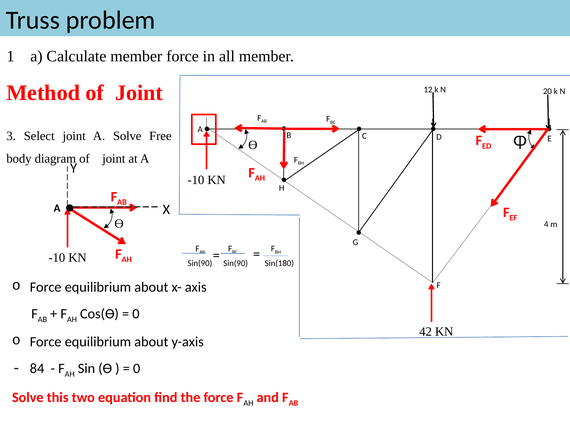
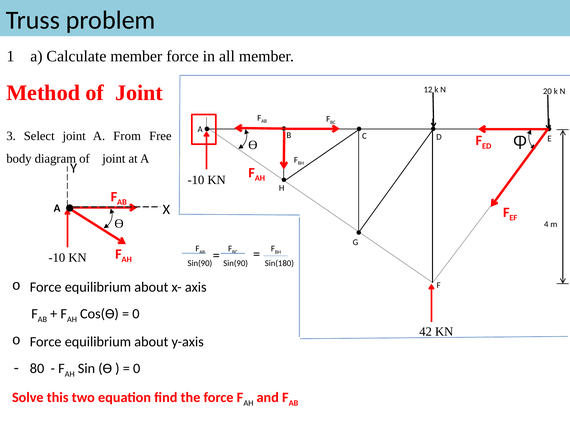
A Solve: Solve -> From
84: 84 -> 80
